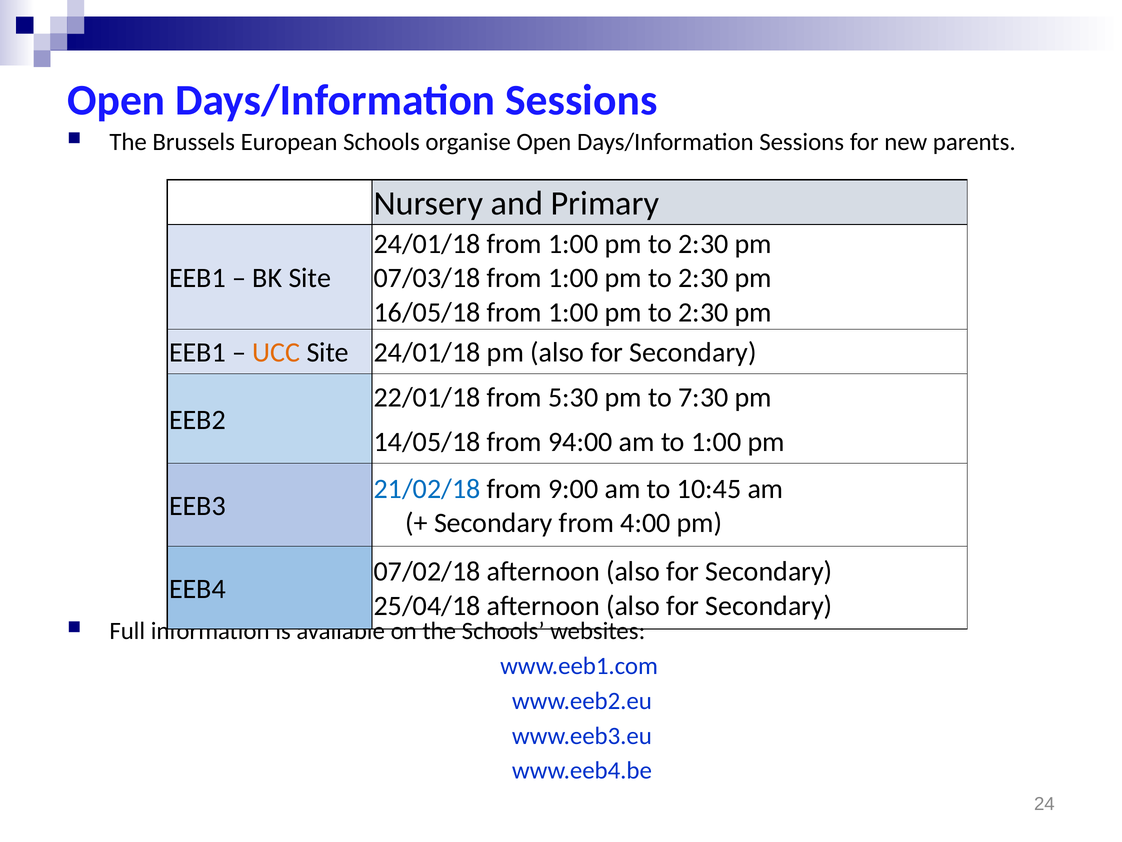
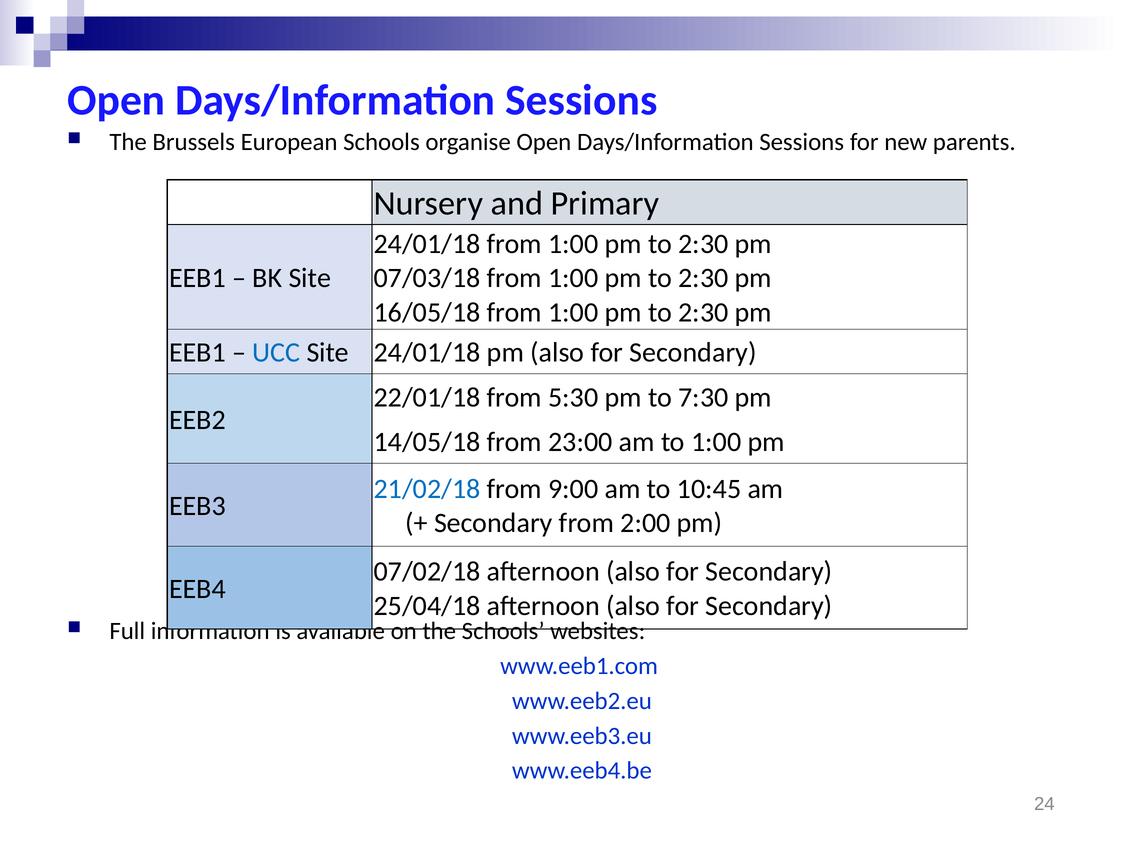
UCC colour: orange -> blue
94:00: 94:00 -> 23:00
4:00: 4:00 -> 2:00
